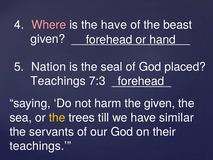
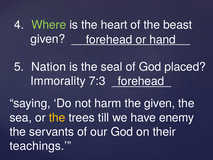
Where colour: pink -> light green
the have: have -> heart
Teachings at (58, 81): Teachings -> Immorality
similar: similar -> enemy
